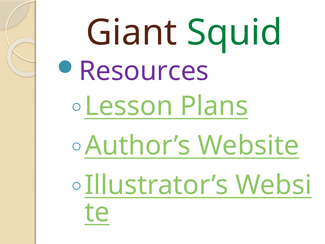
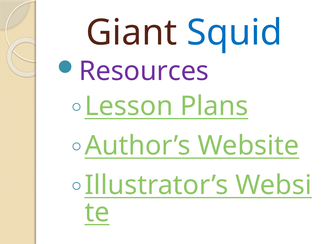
Squid colour: green -> blue
